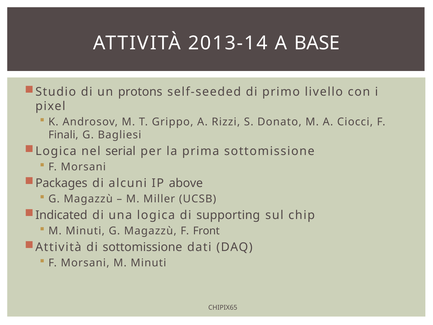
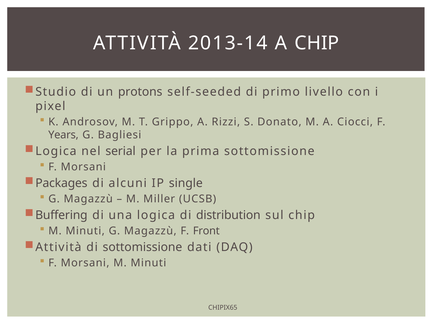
A BASE: BASE -> CHIP
Finali: Finali -> Years
above: above -> single
Indicated: Indicated -> Buffering
supporting: supporting -> distribution
